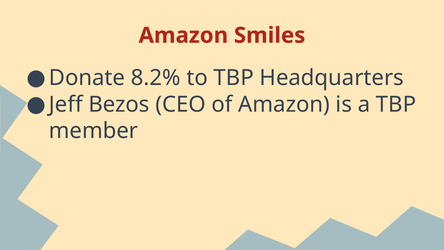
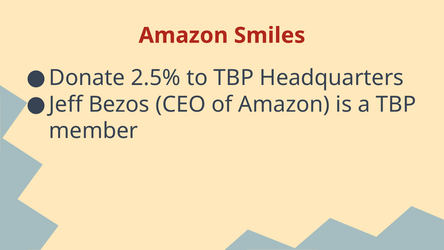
8.2%: 8.2% -> 2.5%
